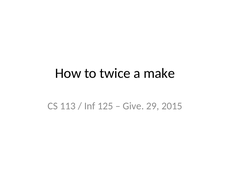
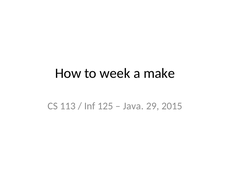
twice: twice -> week
Give: Give -> Java
